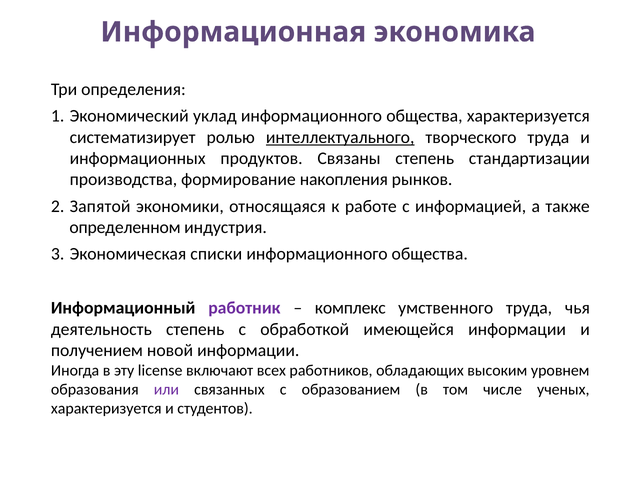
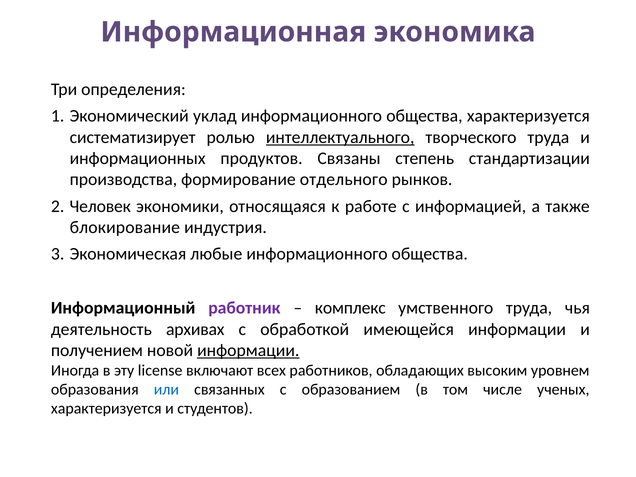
накопления: накопления -> отдельного
Запятой: Запятой -> Человек
определенном: определенном -> блокирование
списки: списки -> любые
деятельность степень: степень -> архивах
информации at (248, 351) underline: none -> present
или colour: purple -> blue
